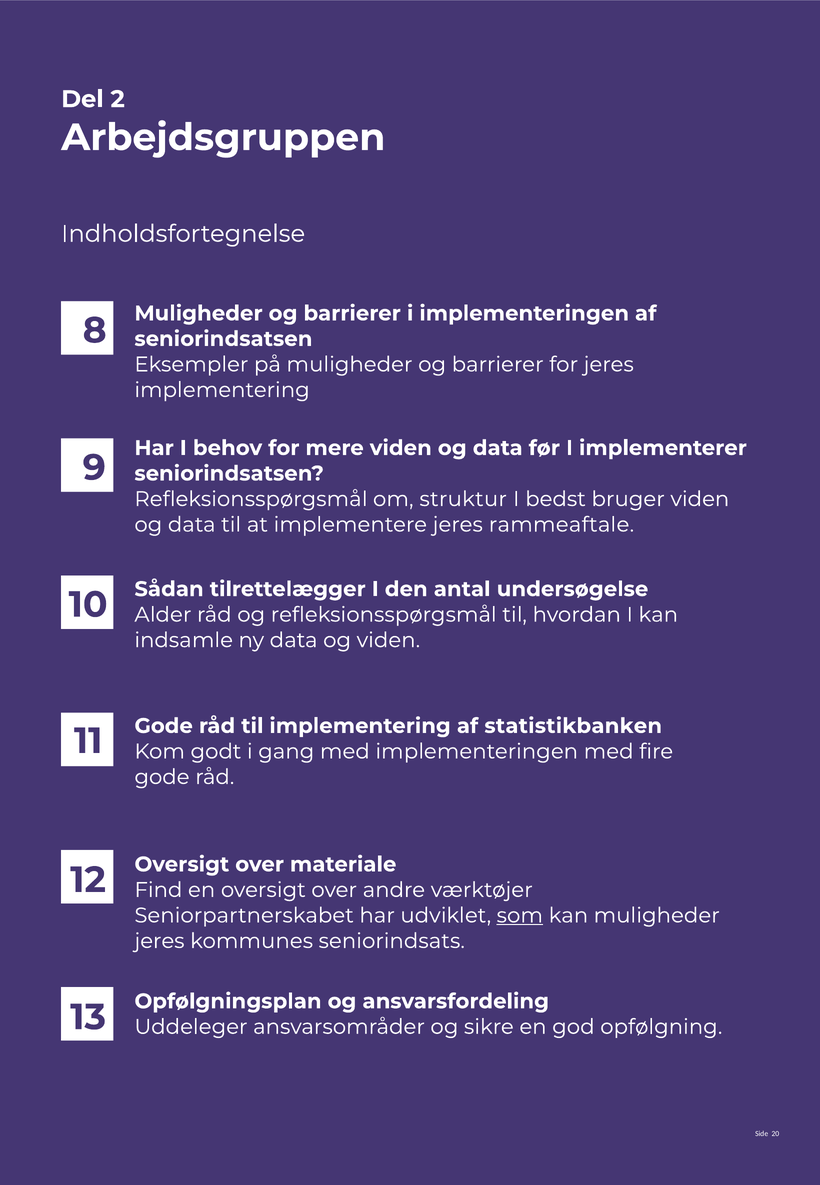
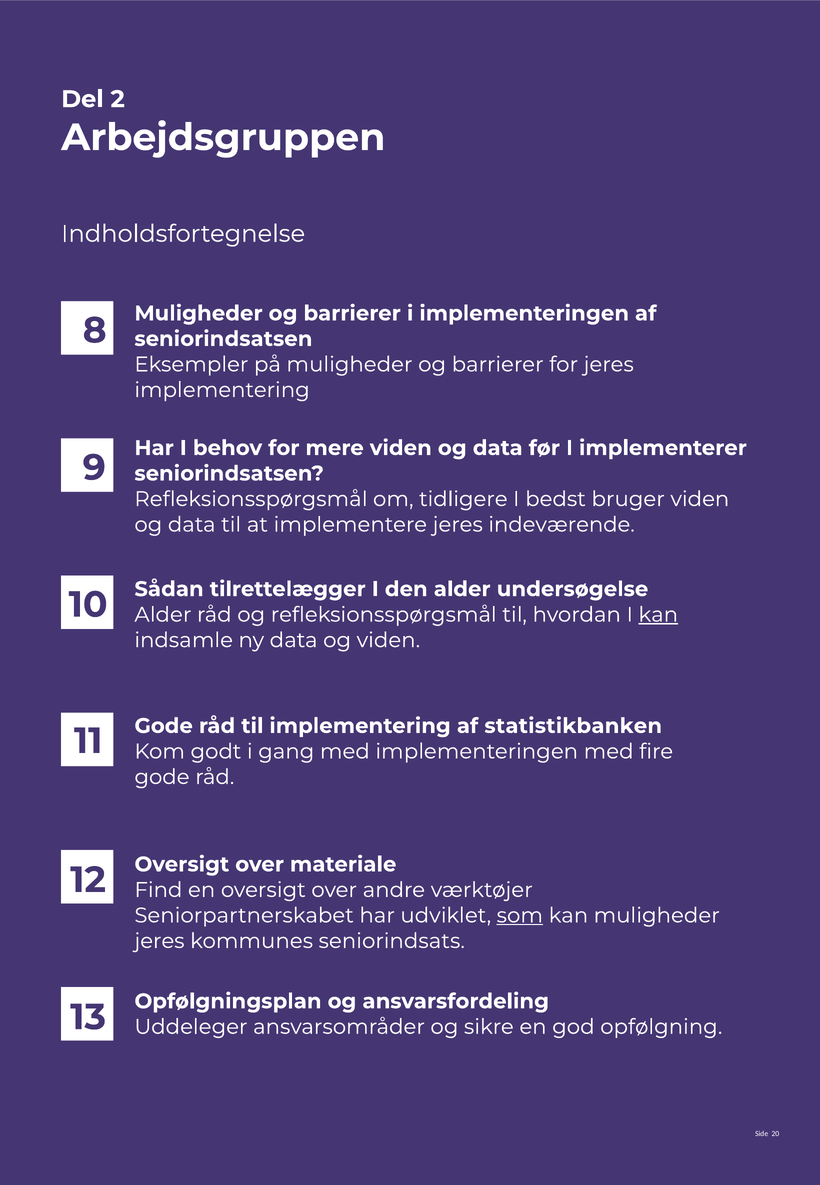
struktur: struktur -> tidligere
rammeaftale: rammeaftale -> indeværende
den antal: antal -> alder
kan at (658, 614) underline: none -> present
